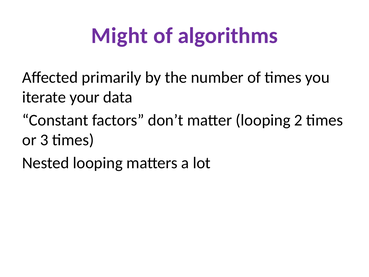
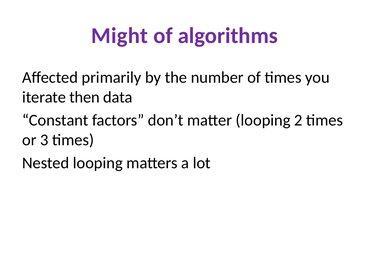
your: your -> then
